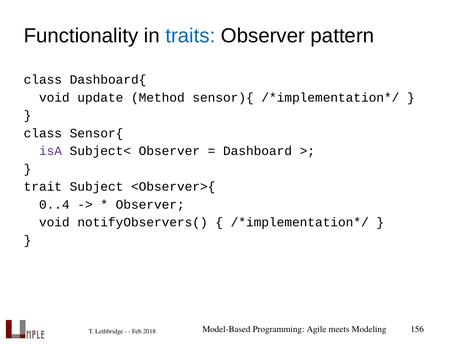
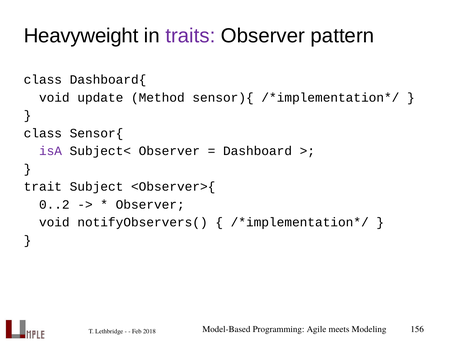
Functionality: Functionality -> Heavyweight
traits colour: blue -> purple
0..4: 0..4 -> 0..2
